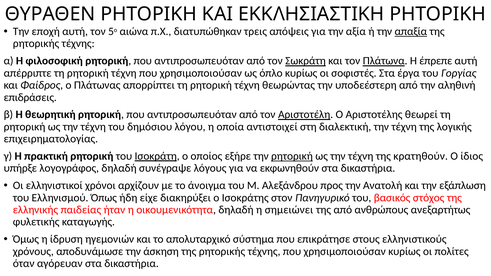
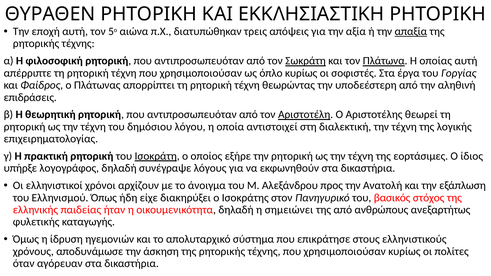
έπρεπε: έπρεπε -> οποίας
ρητορική at (292, 156) underline: present -> none
κρατηθούν: κρατηθούν -> εορτάσιμες
